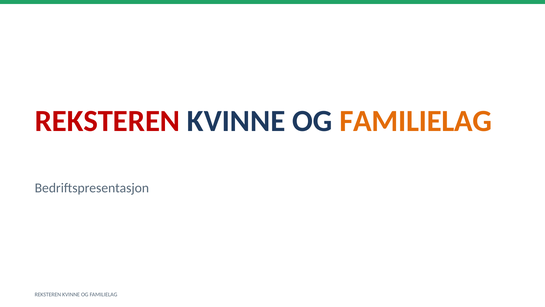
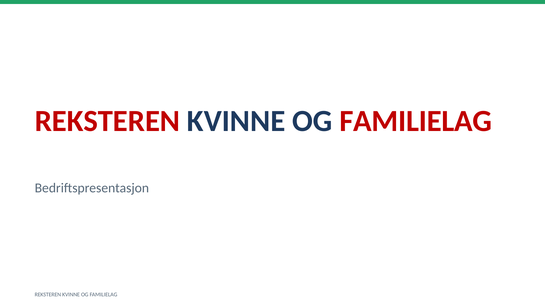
FAMILIELAG at (416, 121) colour: orange -> red
